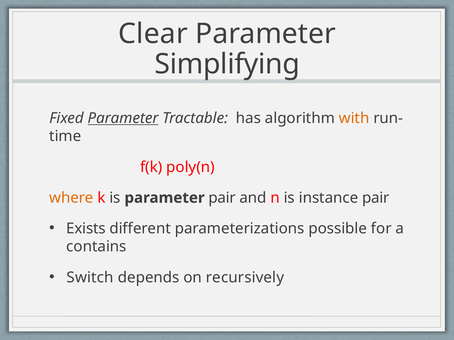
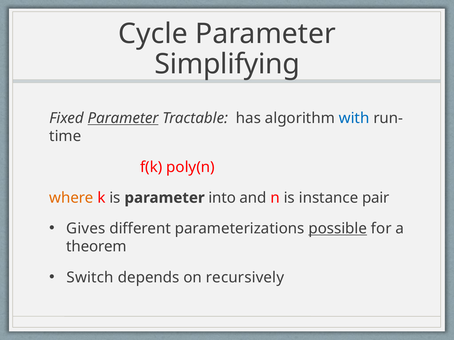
Clear: Clear -> Cycle
with colour: orange -> blue
parameter pair: pair -> into
Exists: Exists -> Gives
possible underline: none -> present
contains: contains -> theorem
